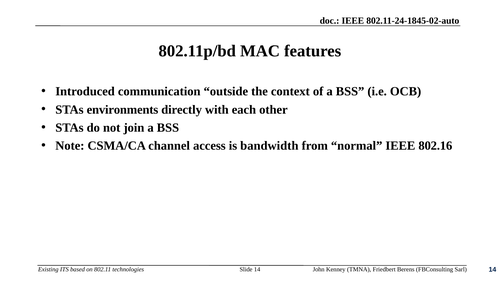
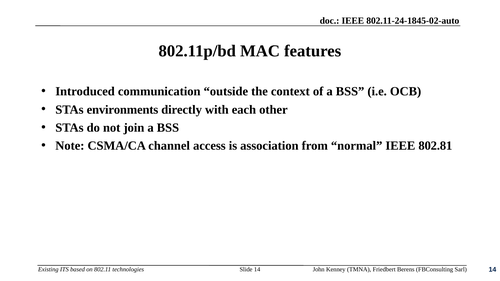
bandwidth: bandwidth -> association
802.16: 802.16 -> 802.81
